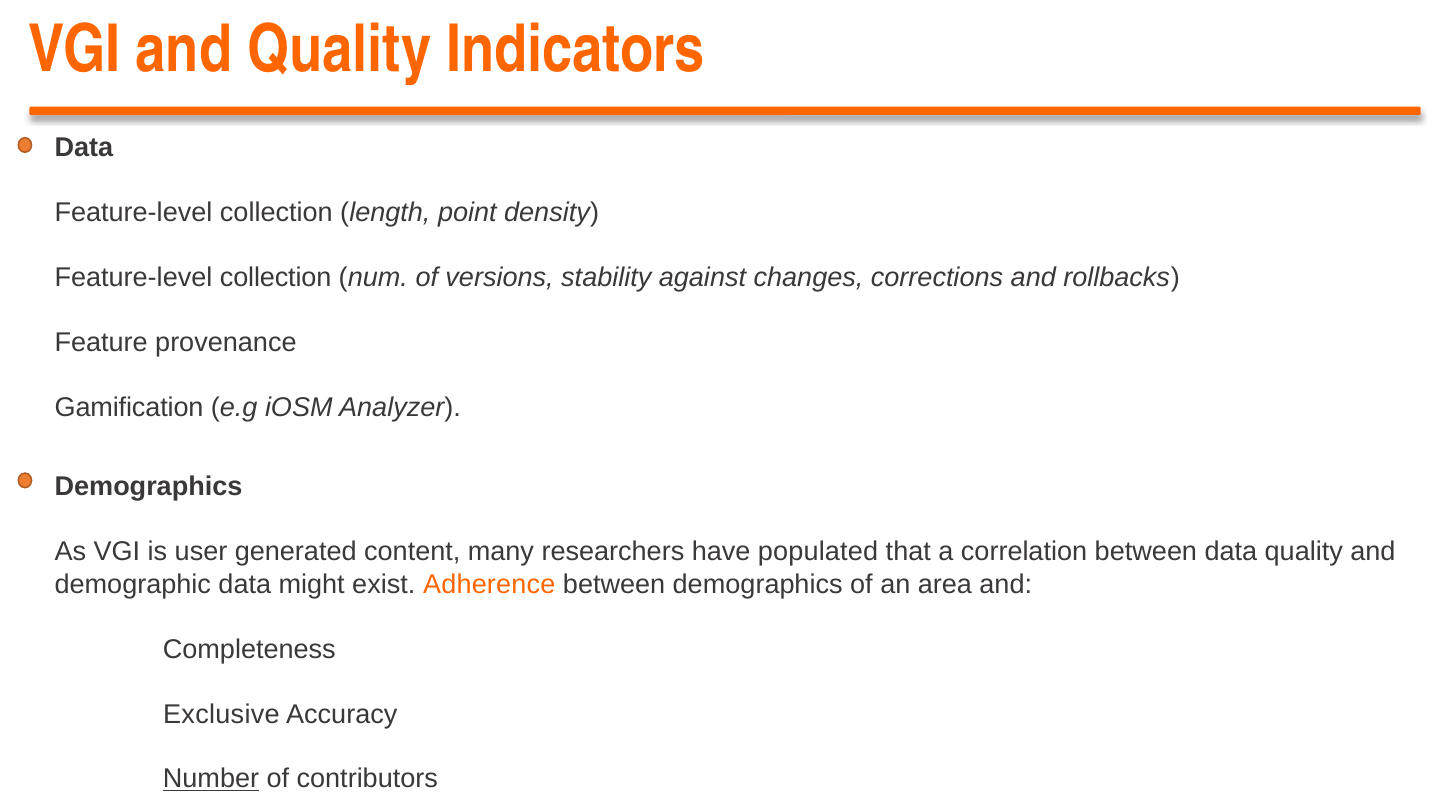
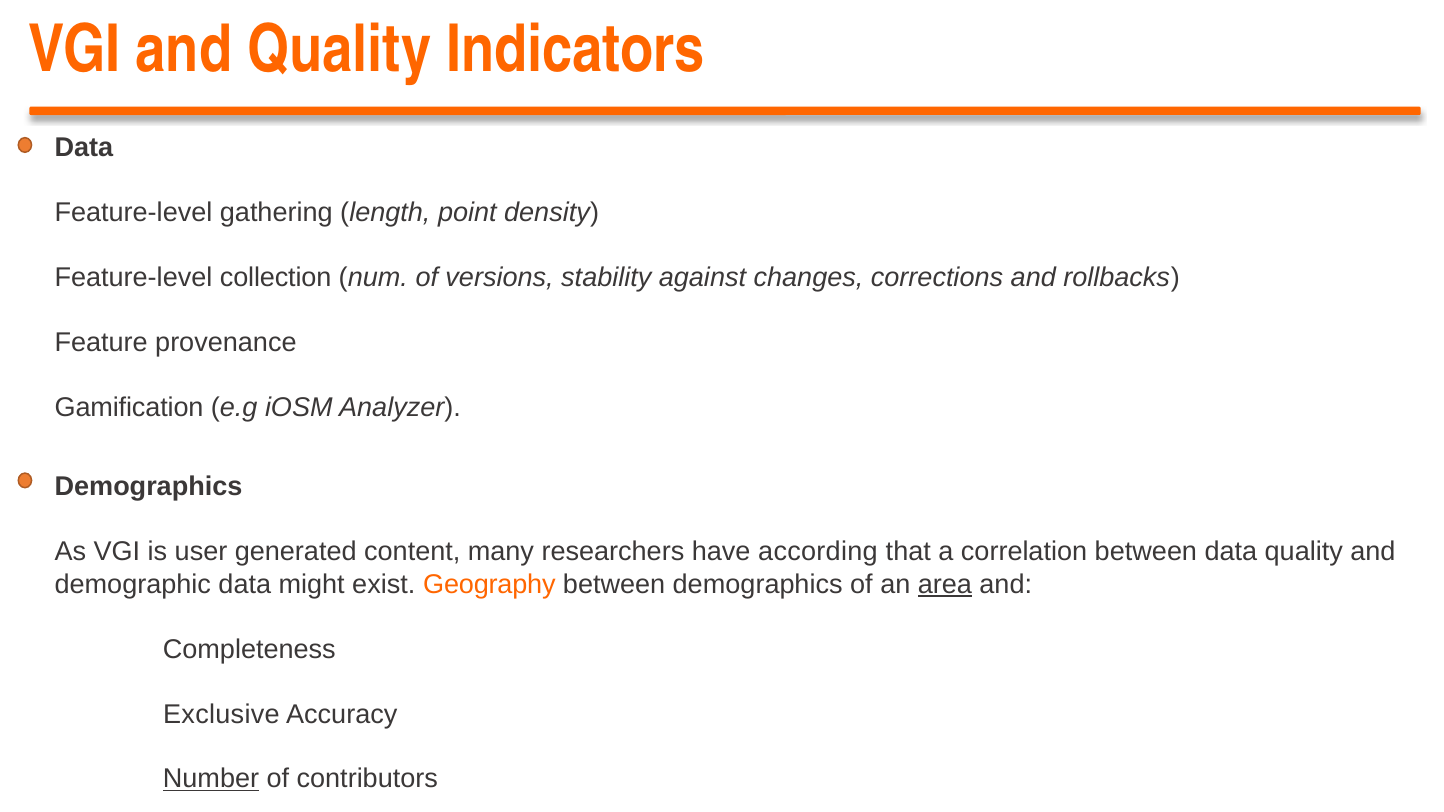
collection at (276, 213): collection -> gathering
populated: populated -> according
Adherence: Adherence -> Geography
area underline: none -> present
